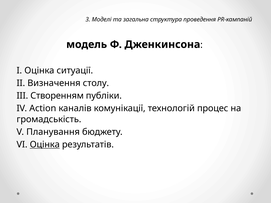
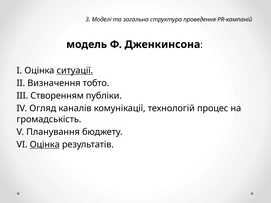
ситуації underline: none -> present
столу: столу -> тобто
Action: Action -> Огляд
